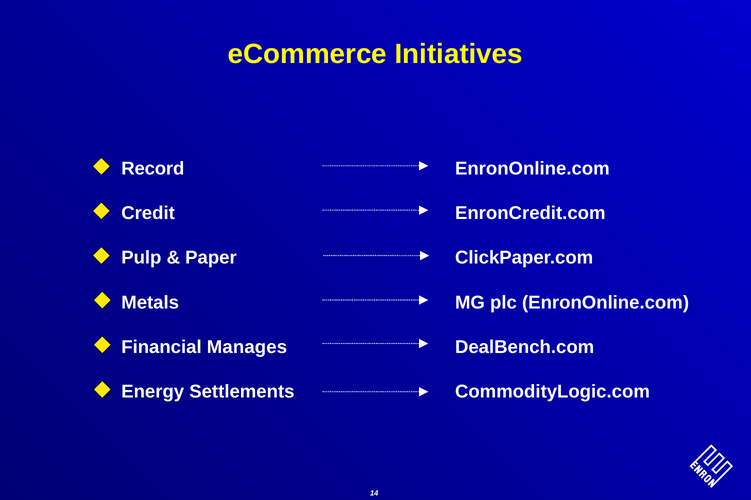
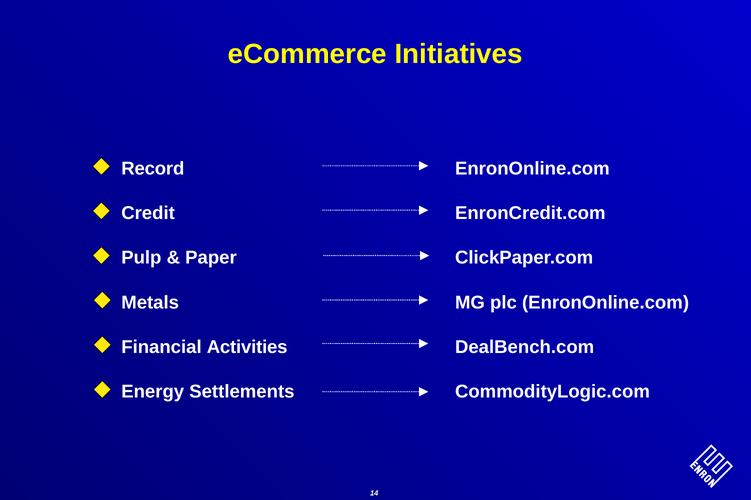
Manages: Manages -> Activities
